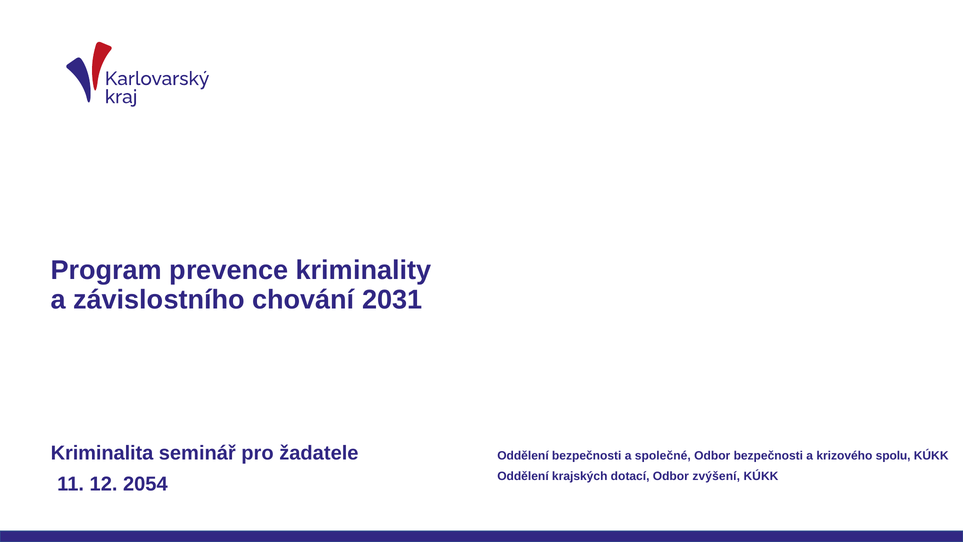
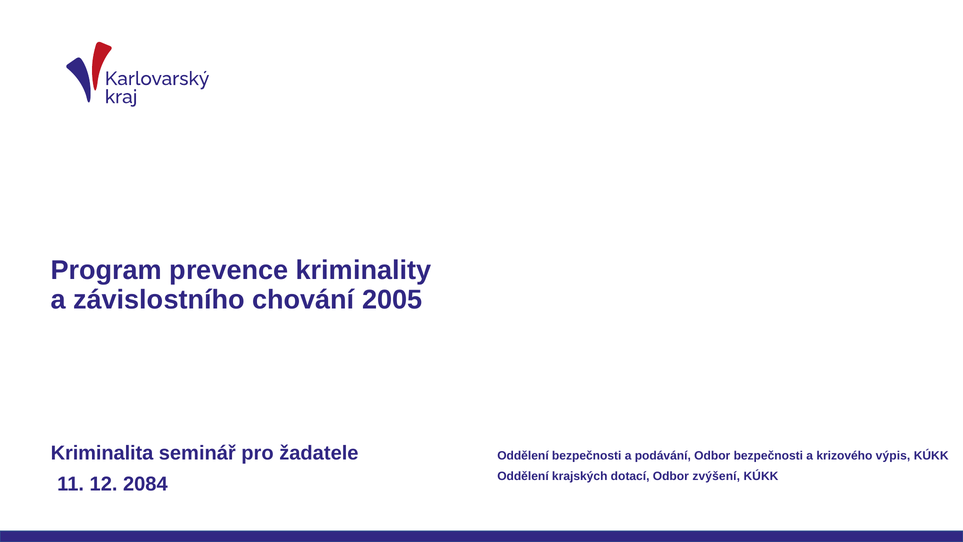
2031: 2031 -> 2005
společné: společné -> podávání
spolu: spolu -> výpis
2054: 2054 -> 2084
